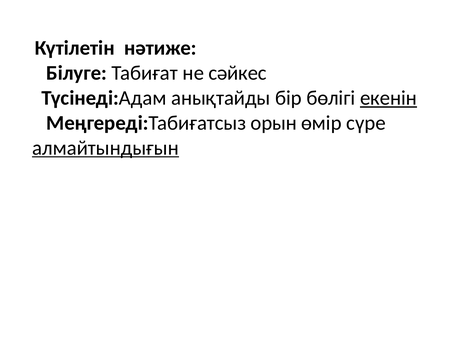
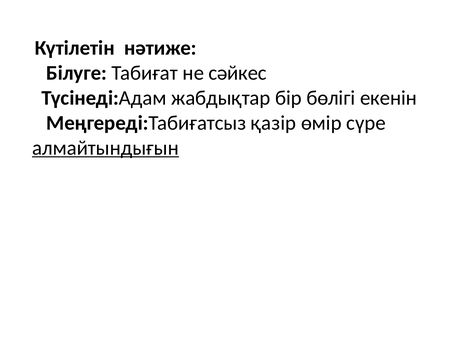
анықтайды: анықтайды -> жабдықтар
екенін underline: present -> none
орын: орын -> қазір
